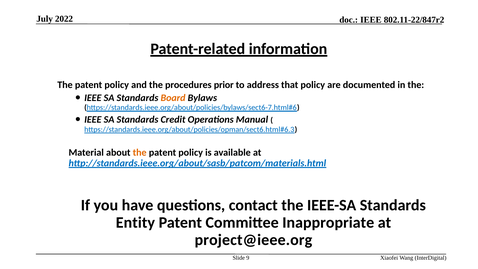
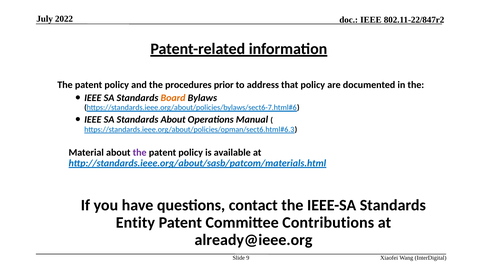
Standards Credit: Credit -> About
the at (140, 152) colour: orange -> purple
Inappropriate: Inappropriate -> Contributions
project@ieee.org: project@ieee.org -> already@ieee.org
